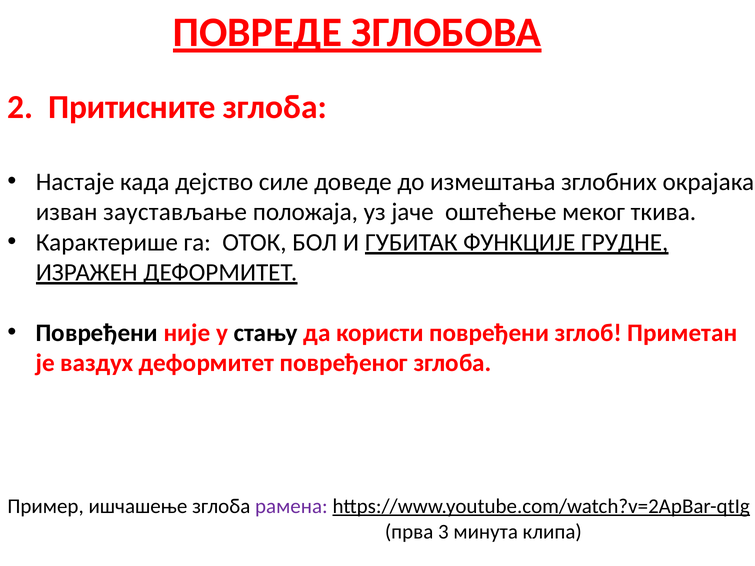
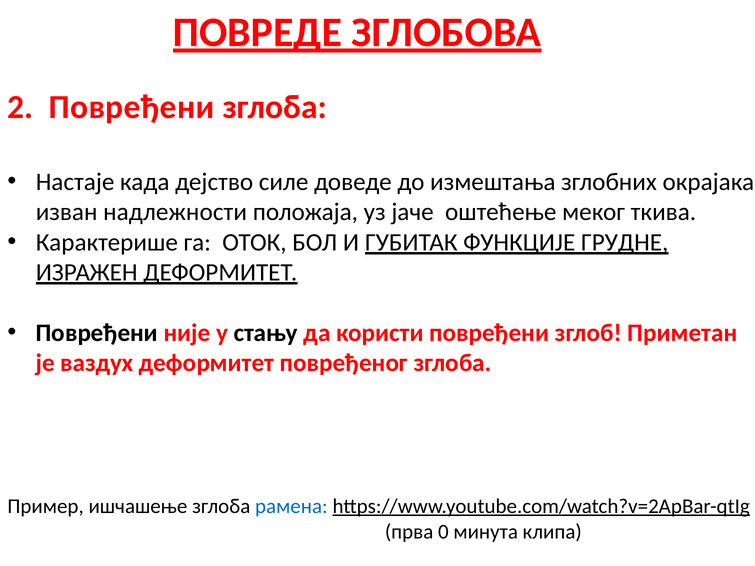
2 Притисните: Притисните -> Повређени
заустављање: заустављање -> надлежности
рамена colour: purple -> blue
3: 3 -> 0
